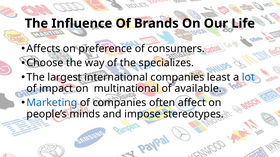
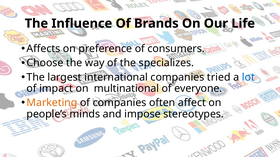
least: least -> tried
available: available -> everyone
Marketing colour: blue -> orange
